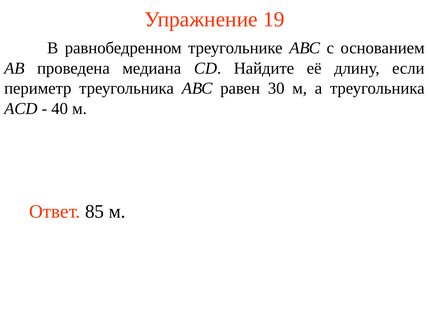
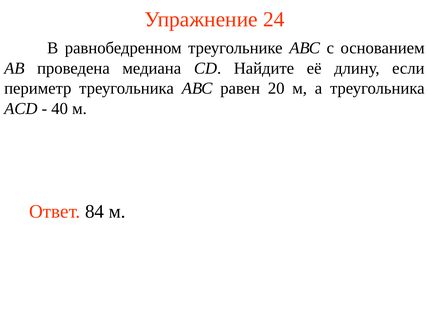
19: 19 -> 24
30: 30 -> 20
85: 85 -> 84
